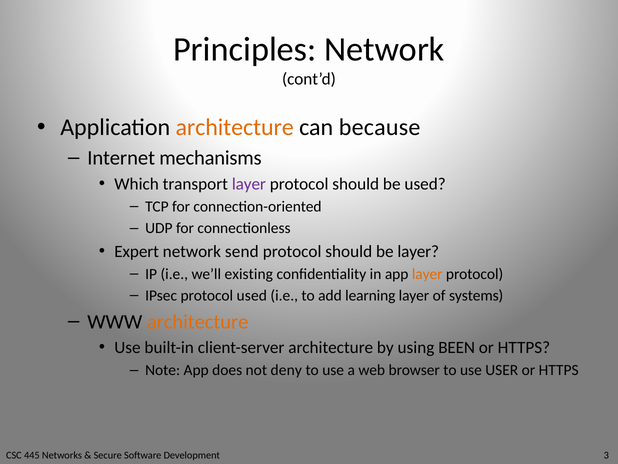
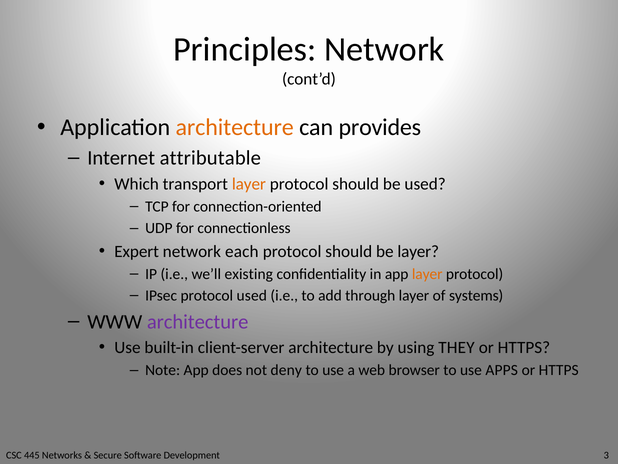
because: because -> provides
mechanisms: mechanisms -> attributable
layer at (249, 184) colour: purple -> orange
send: send -> each
learning: learning -> through
architecture at (198, 321) colour: orange -> purple
BEEN: BEEN -> THEY
USER: USER -> APPS
